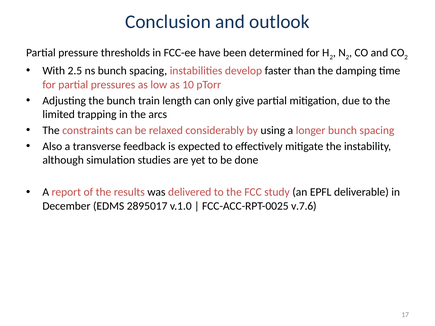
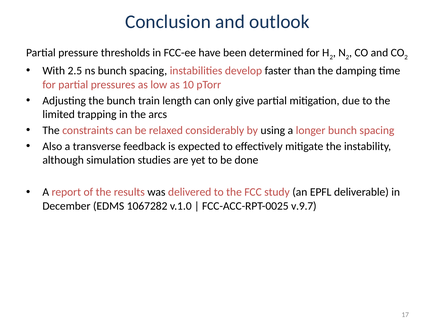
2895017: 2895017 -> 1067282
v.7.6: v.7.6 -> v.9.7
